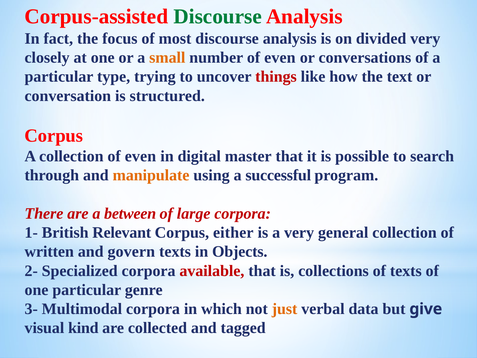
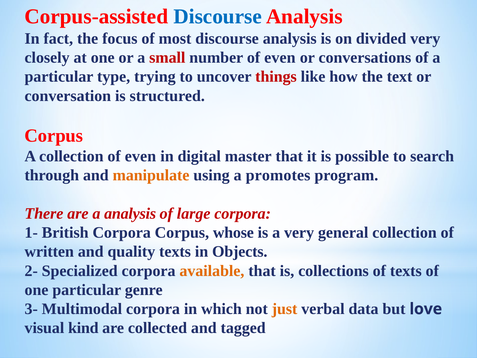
Discourse at (218, 17) colour: green -> blue
small colour: orange -> red
successful: successful -> promotes
a between: between -> analysis
British Relevant: Relevant -> Corpora
either: either -> whose
govern: govern -> quality
available colour: red -> orange
give: give -> love
